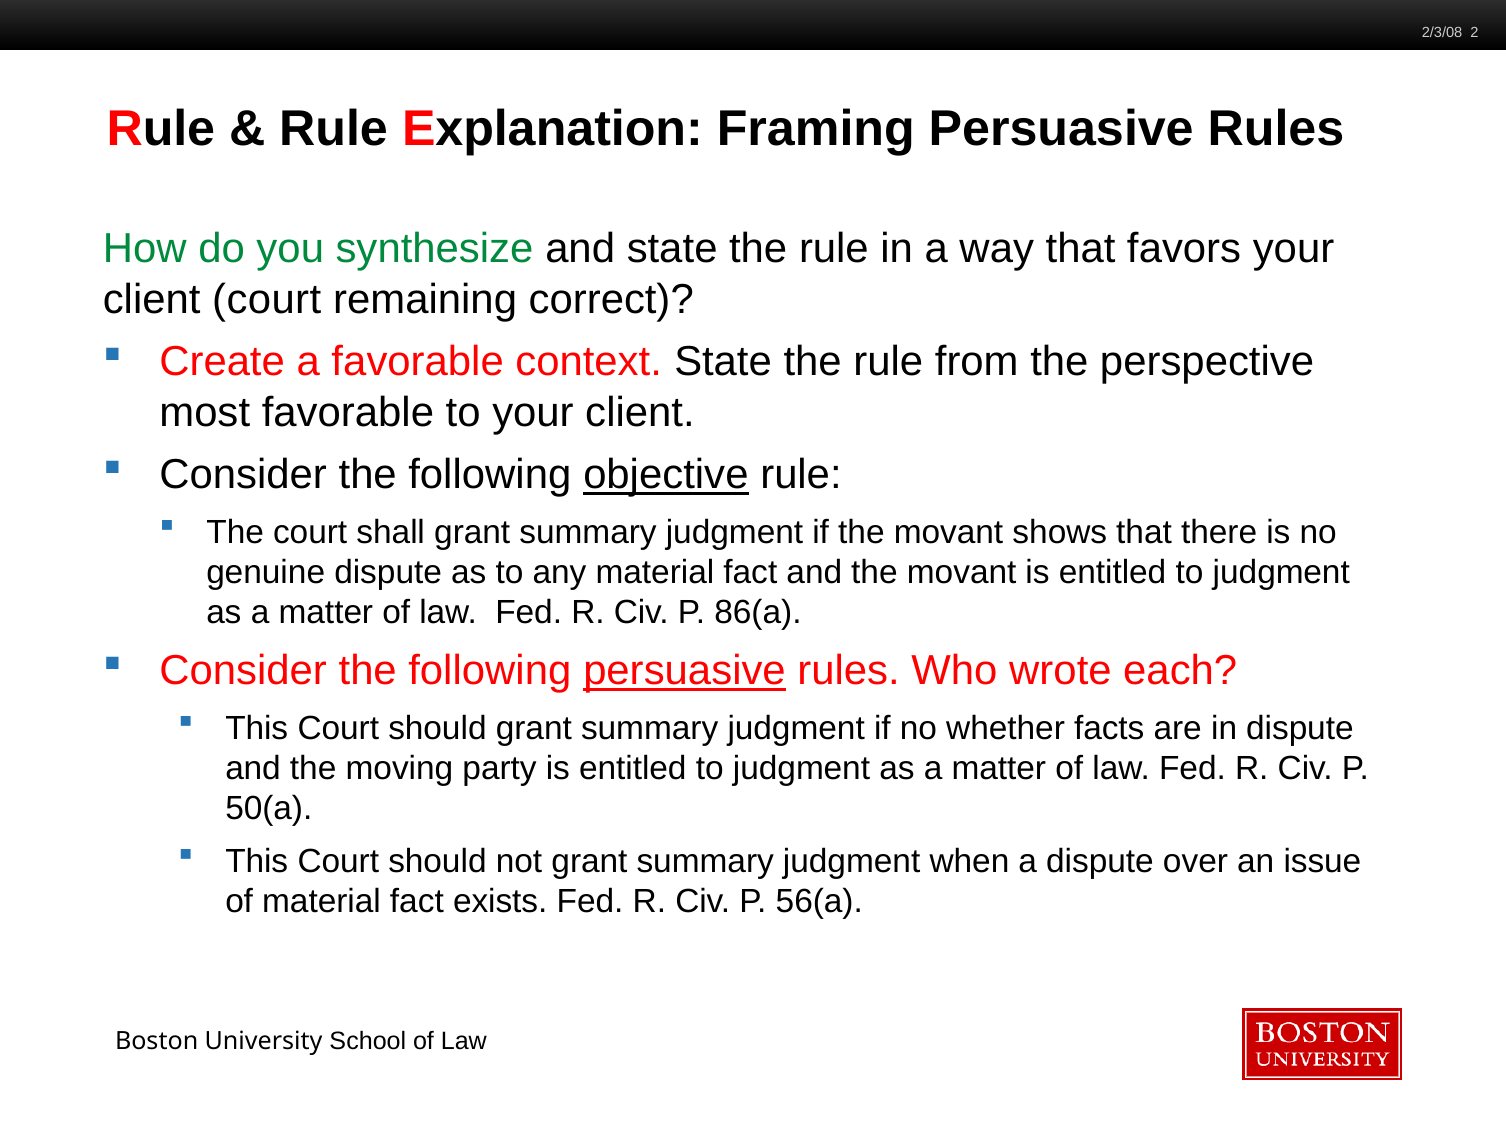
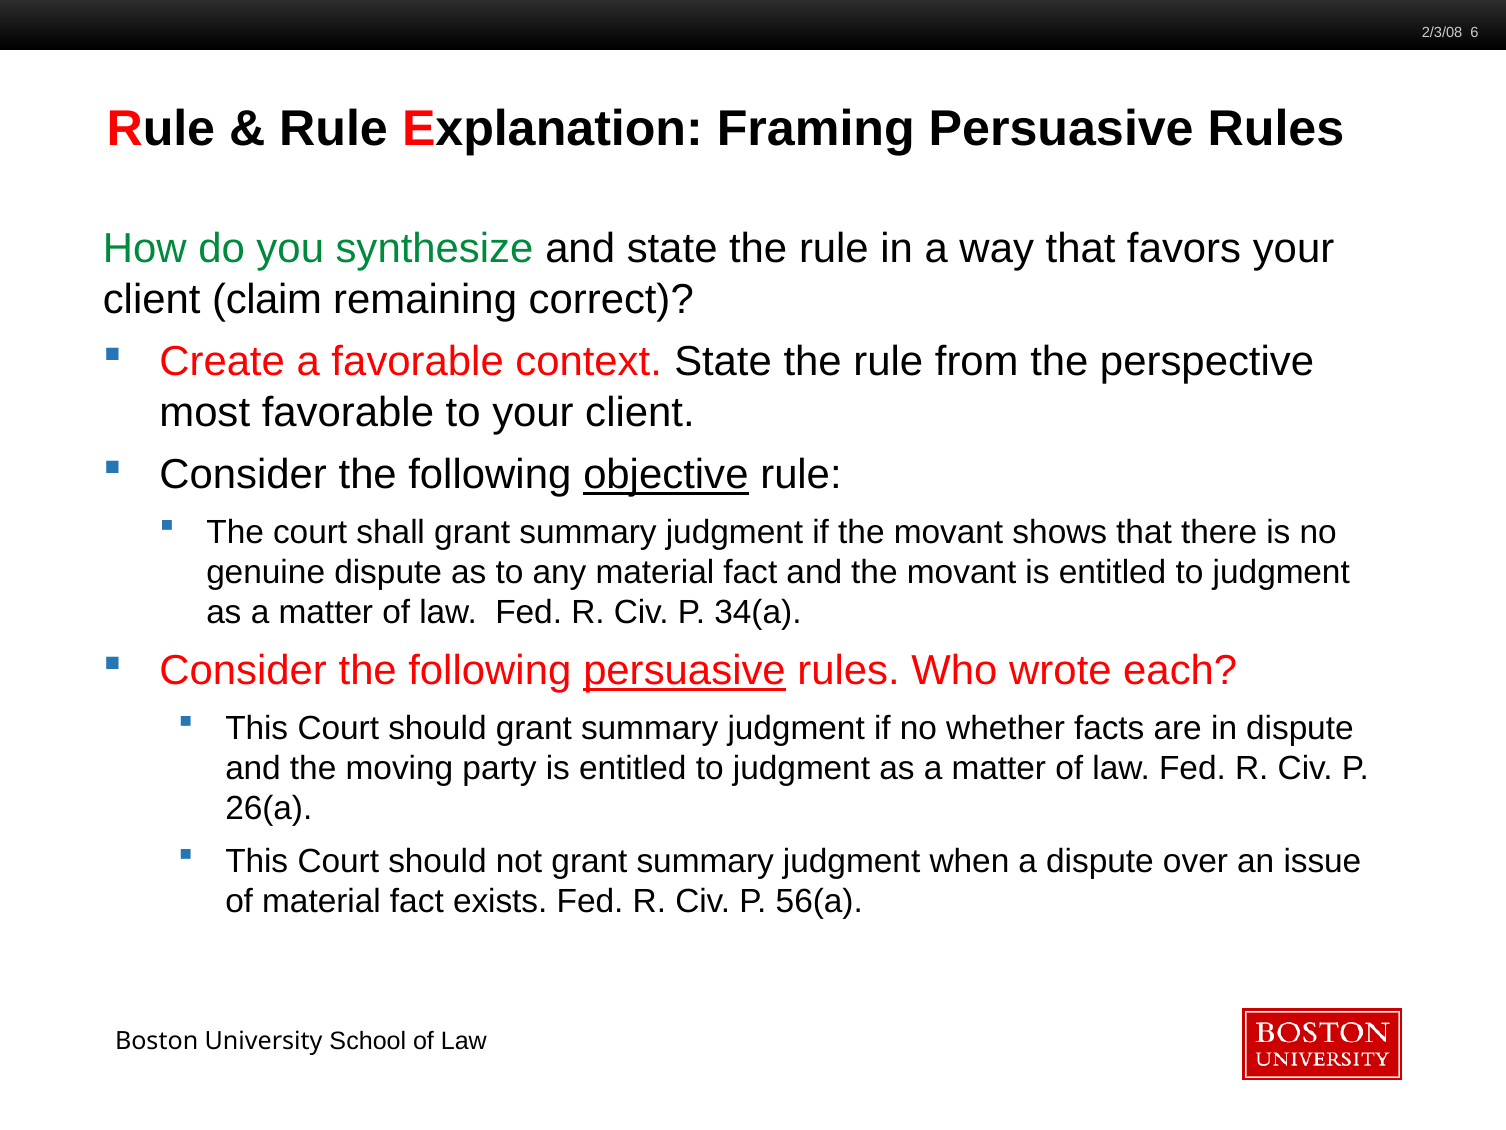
2: 2 -> 6
client court: court -> claim
86(a: 86(a -> 34(a
50(a: 50(a -> 26(a
